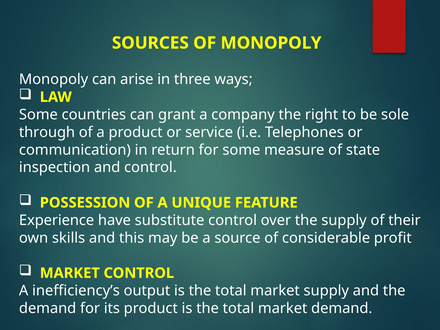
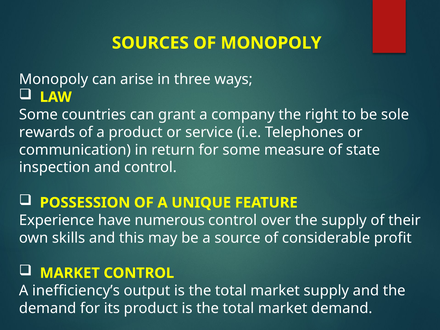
through: through -> rewards
substitute: substitute -> numerous
